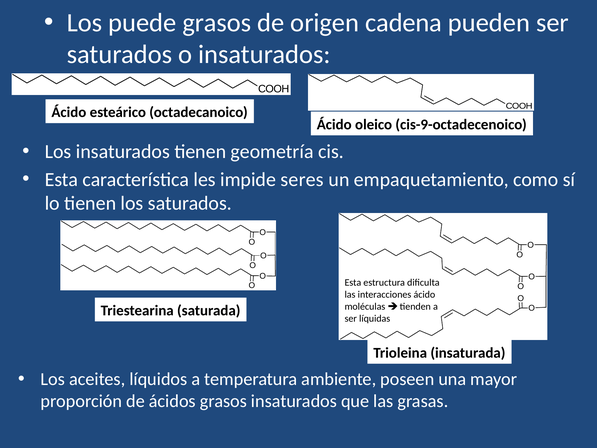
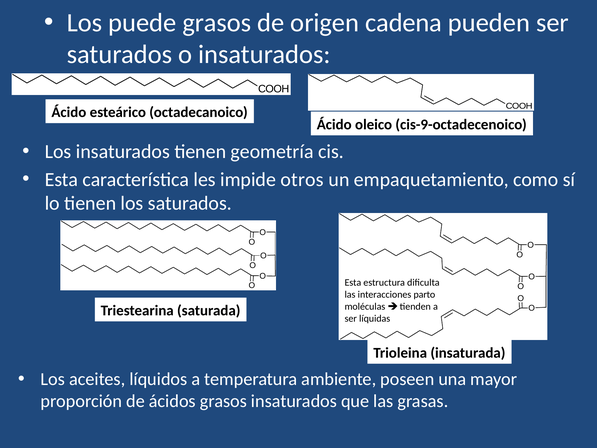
seres: seres -> otros
interacciones ácido: ácido -> parto
